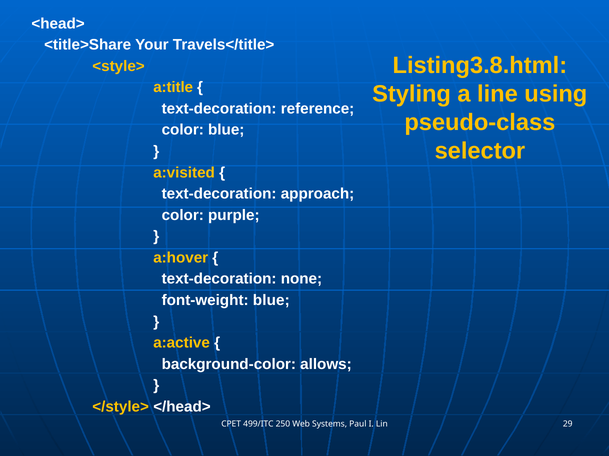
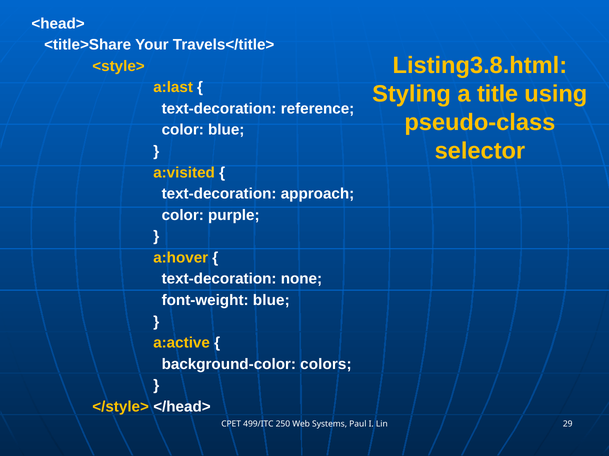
a:title: a:title -> a:last
line: line -> title
allows: allows -> colors
